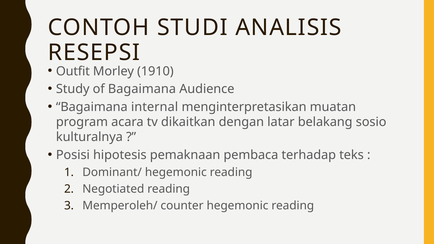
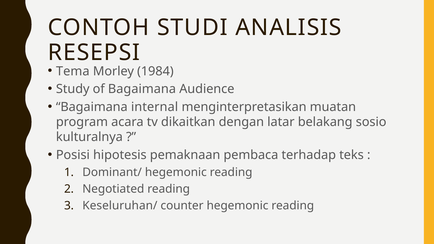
Outfit: Outfit -> Tema
1910: 1910 -> 1984
Memperoleh/: Memperoleh/ -> Keseluruhan/
